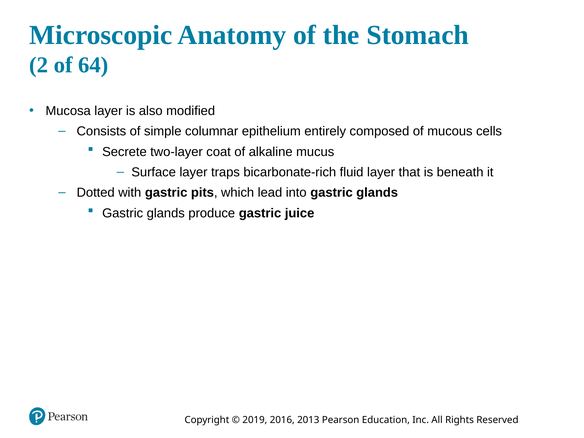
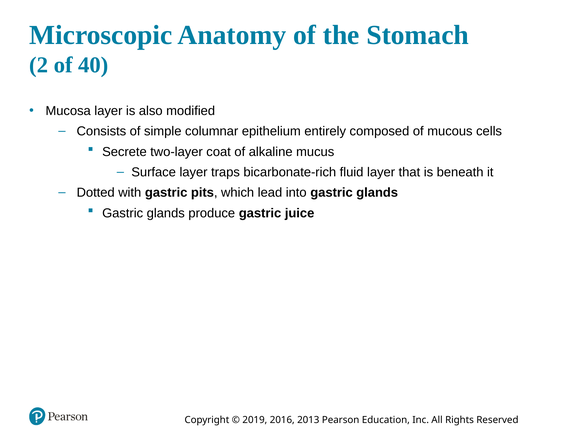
64: 64 -> 40
